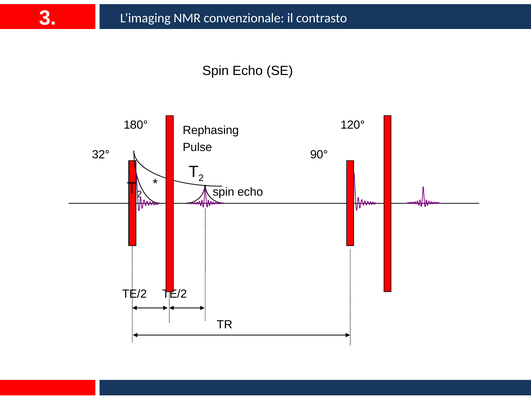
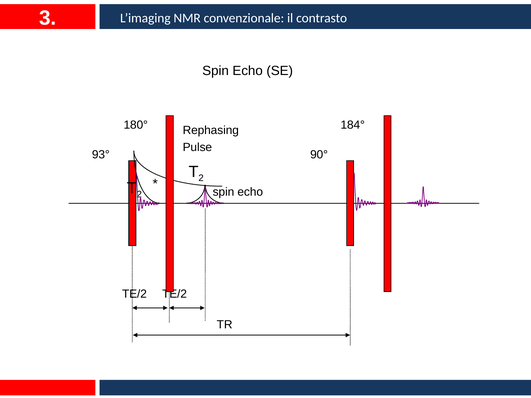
120°: 120° -> 184°
32°: 32° -> 93°
